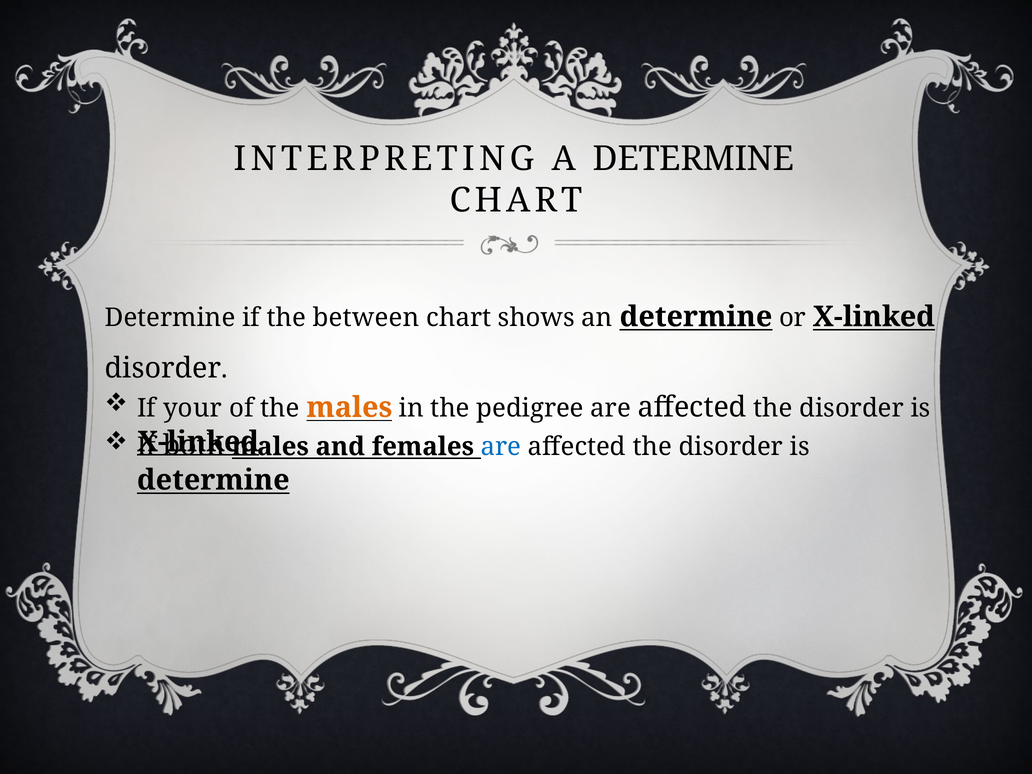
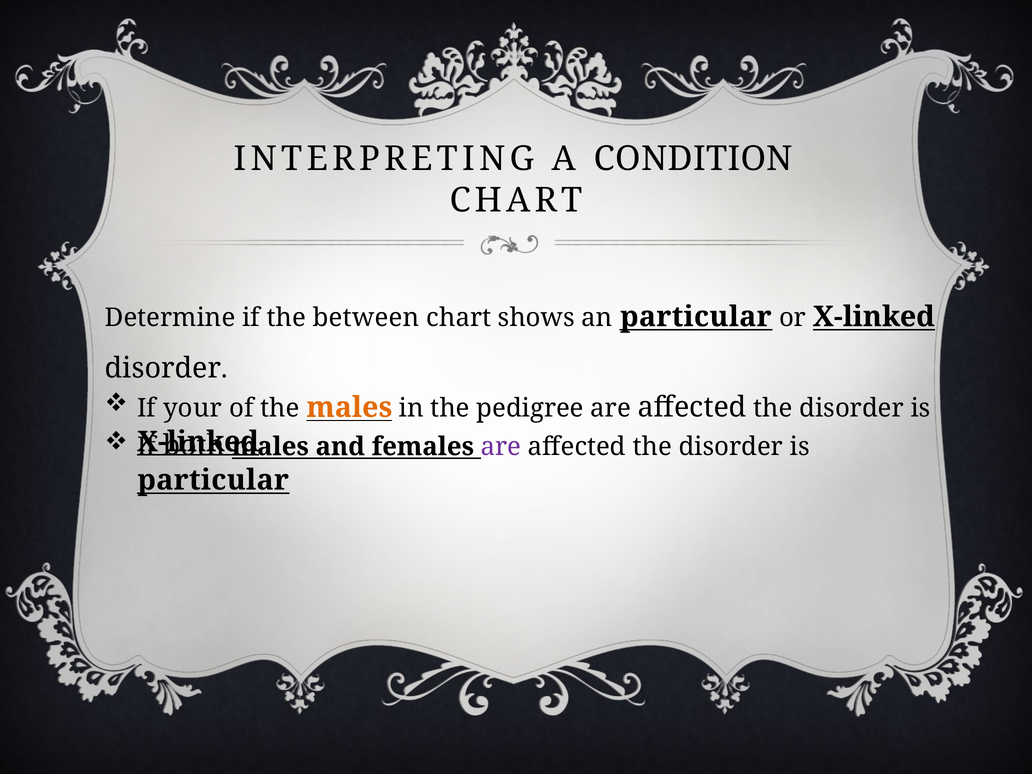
A DETERMINE: DETERMINE -> CONDITION
an determine: determine -> particular
are at (501, 447) colour: blue -> purple
determine at (213, 480): determine -> particular
